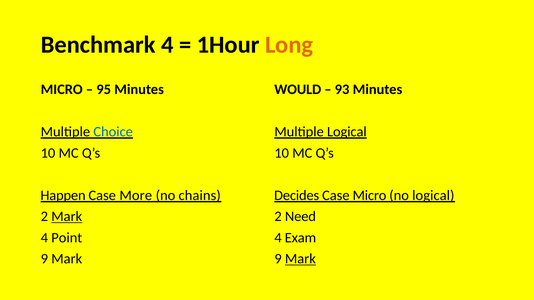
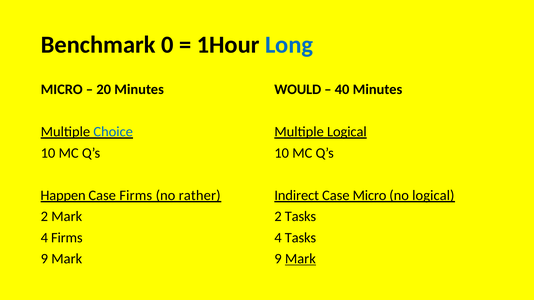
Benchmark 4: 4 -> 0
Long colour: orange -> blue
95: 95 -> 20
93: 93 -> 40
Case More: More -> Firms
chains: chains -> rather
Decides: Decides -> Indirect
Mark at (67, 217) underline: present -> none
2 Need: Need -> Tasks
4 Point: Point -> Firms
4 Exam: Exam -> Tasks
